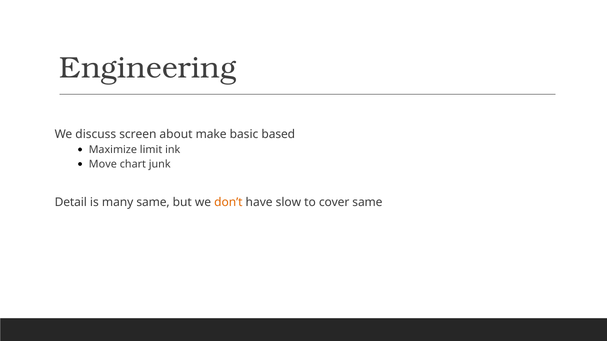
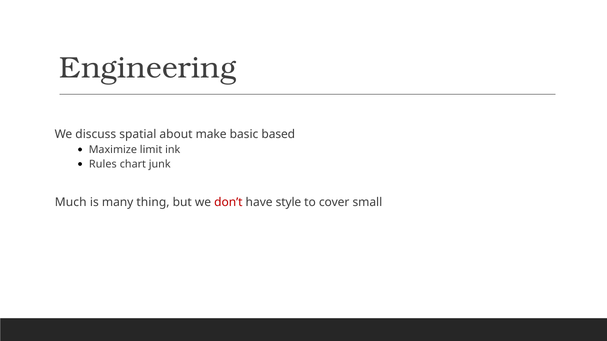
screen: screen -> spatial
Move: Move -> Rules
Detail: Detail -> Much
many same: same -> thing
don’t colour: orange -> red
slow: slow -> style
cover same: same -> small
